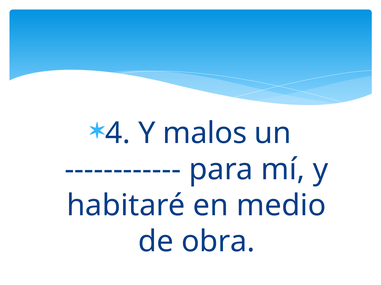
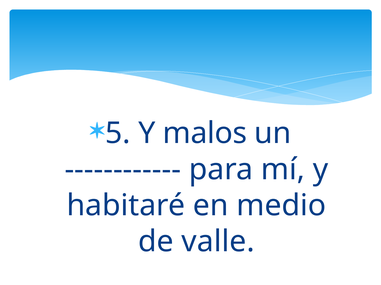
4: 4 -> 5
obra: obra -> valle
